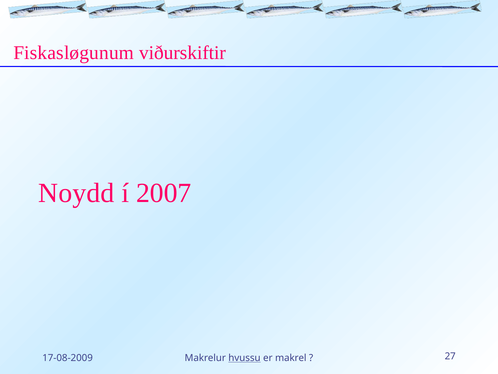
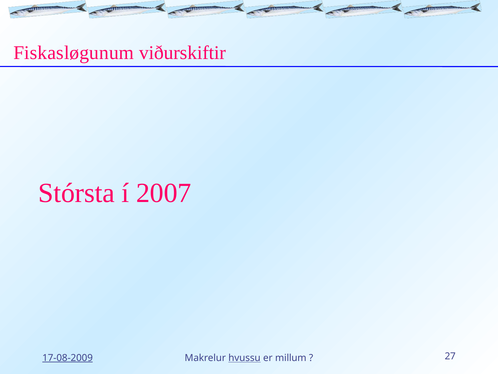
Noydd: Noydd -> Stórsta
17-08-2009 underline: none -> present
makrel: makrel -> millum
